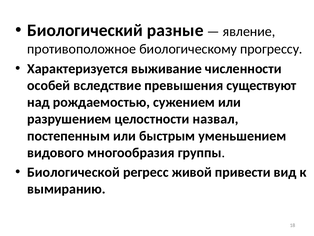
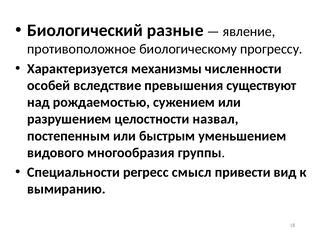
выживание: выживание -> механизмы
Биологической: Биологической -> Специальности
живой: живой -> смысл
